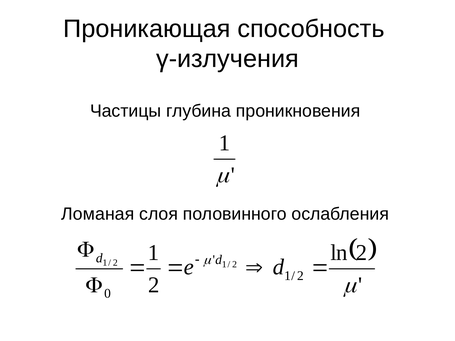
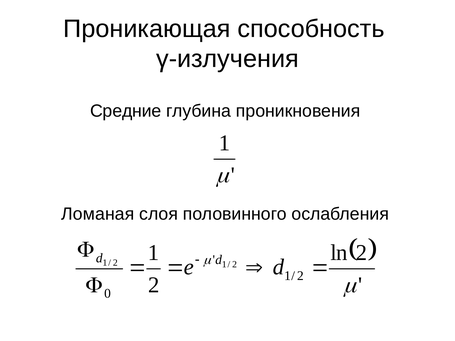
Частицы: Частицы -> Средние
